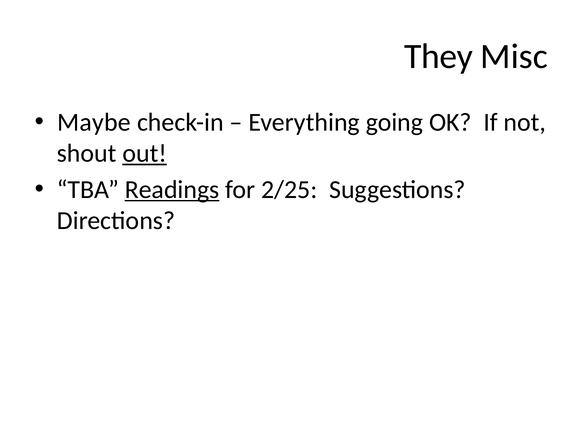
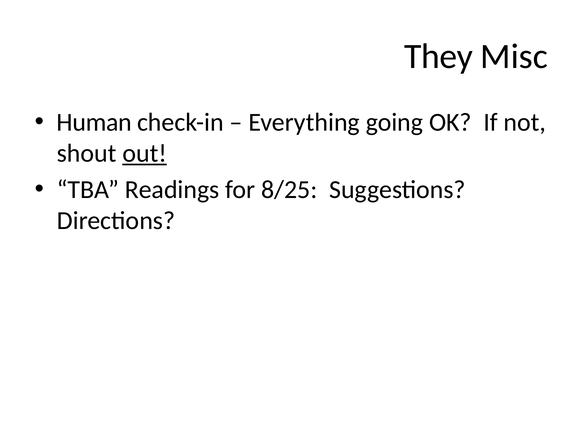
Maybe: Maybe -> Human
Readings underline: present -> none
2/25: 2/25 -> 8/25
